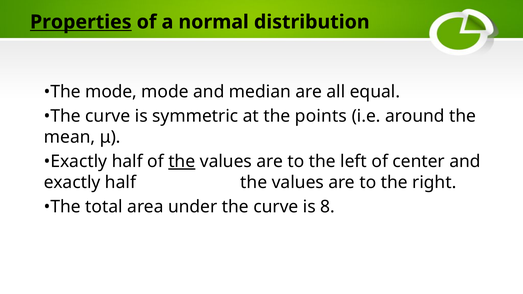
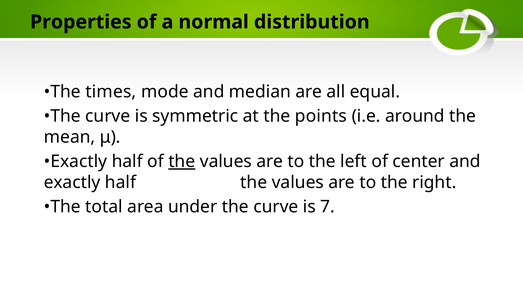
Properties underline: present -> none
The mode: mode -> times
8: 8 -> 7
